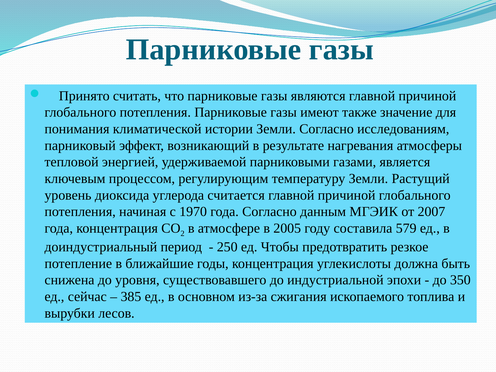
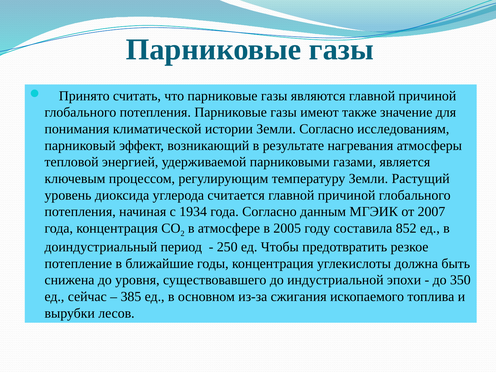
1970: 1970 -> 1934
579: 579 -> 852
